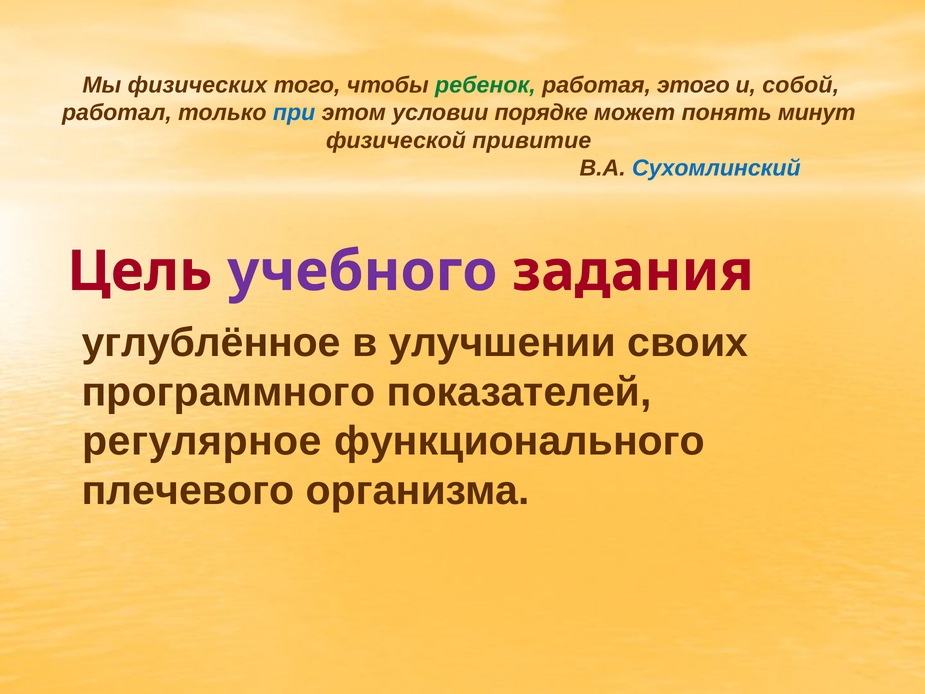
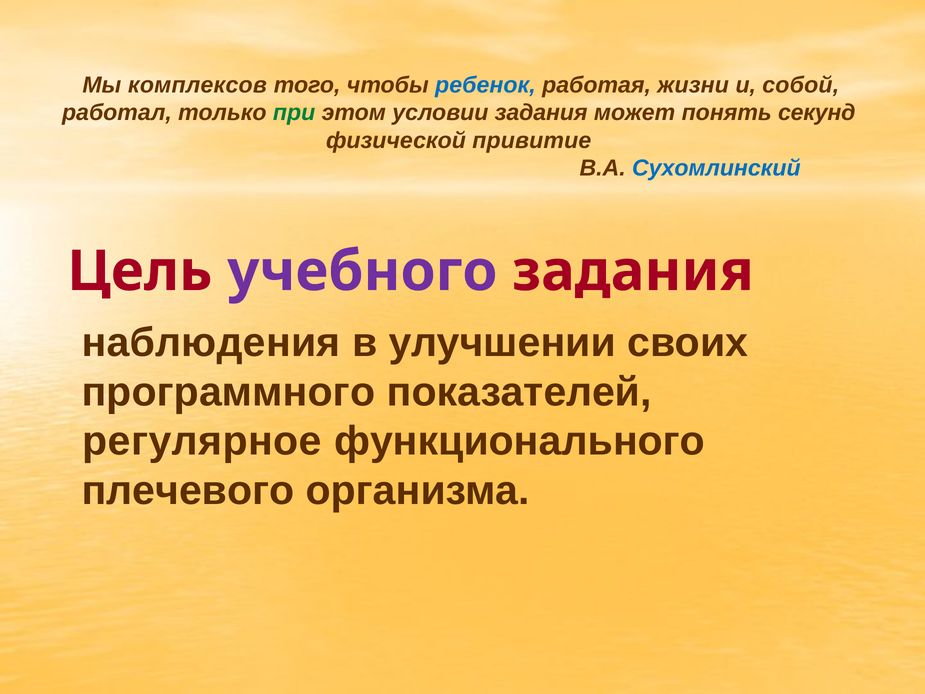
физических: физических -> комплексов
ребенок colour: green -> blue
этого: этого -> жизни
при colour: blue -> green
условии порядке: порядке -> задания
минут: минут -> секунд
углублённое: углублённое -> наблюдения
